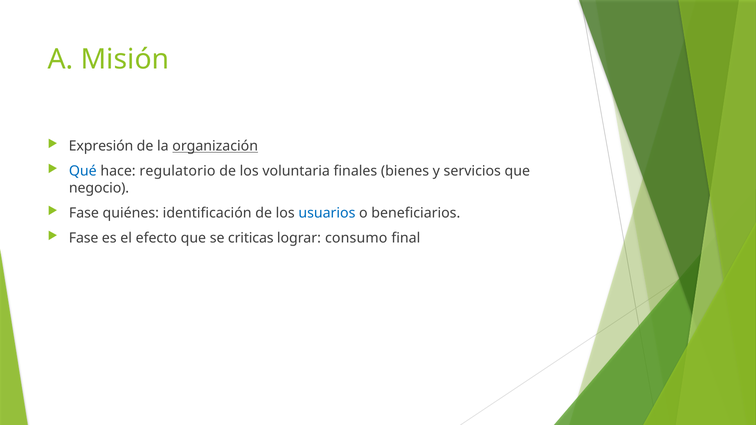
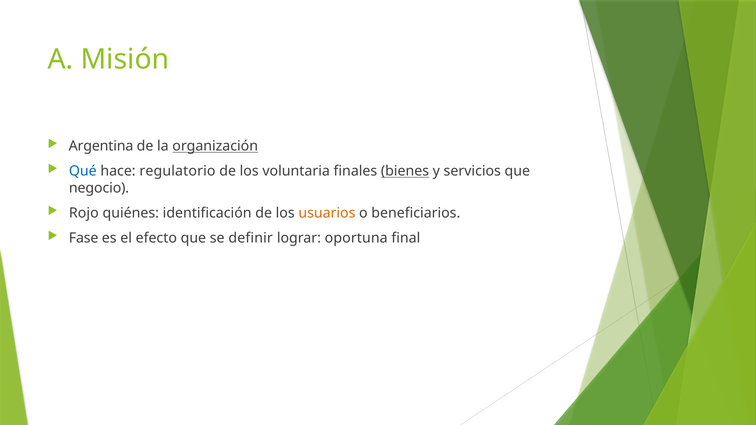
Expresión: Expresión -> Argentina
bienes underline: none -> present
Fase at (84, 213): Fase -> Rojo
usuarios colour: blue -> orange
criticas: criticas -> definir
consumo: consumo -> oportuna
